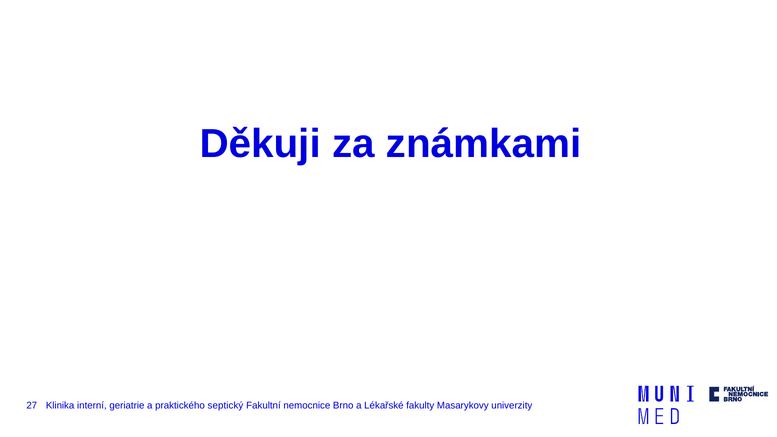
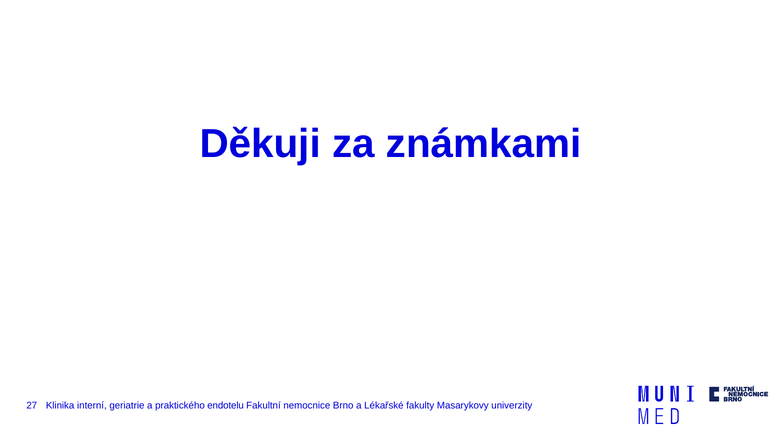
septický: septický -> endotelu
